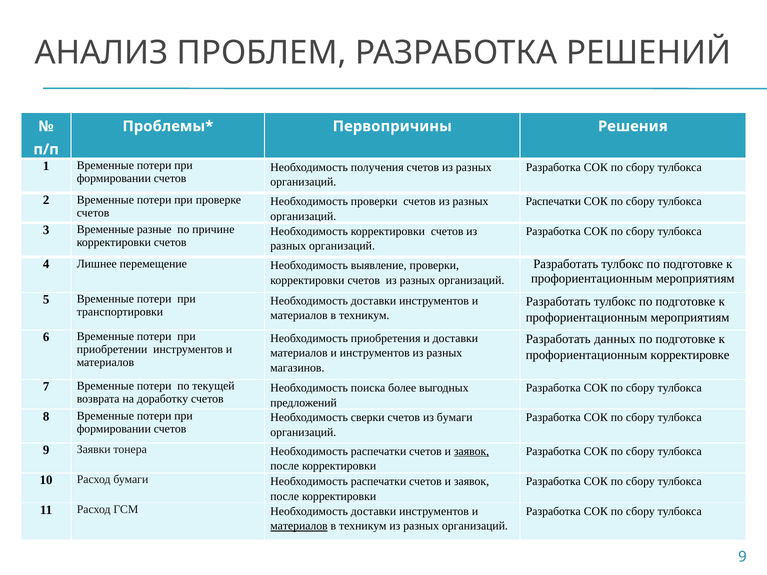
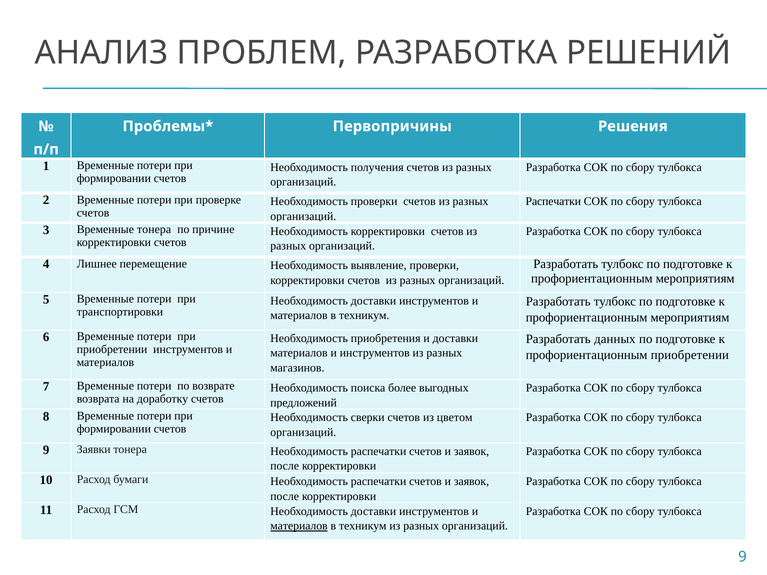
Временные разные: разные -> тонера
профориентационным корректировке: корректировке -> приобретении
текущей: текущей -> возврате
из бумаги: бумаги -> цветом
заявок at (472, 451) underline: present -> none
